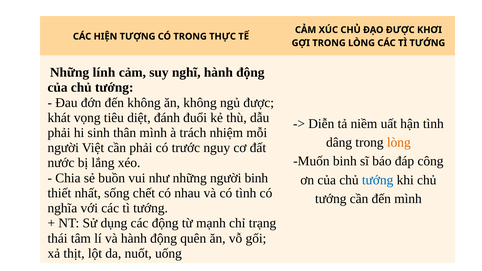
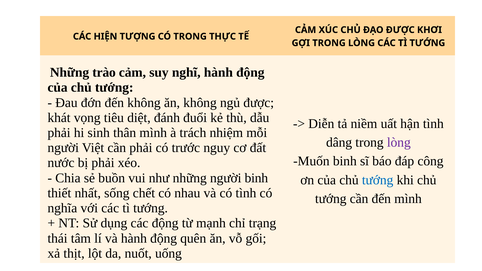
lính: lính -> trào
lòng at (399, 143) colour: orange -> purple
bị lắng: lắng -> phải
